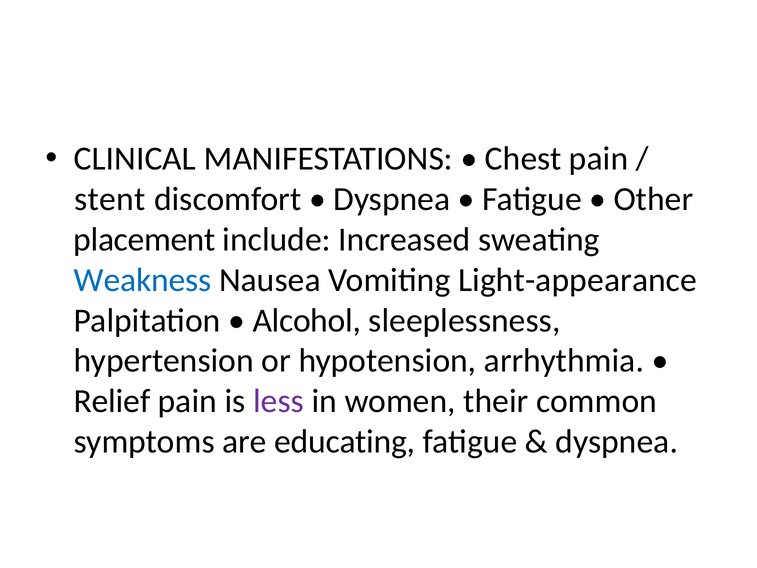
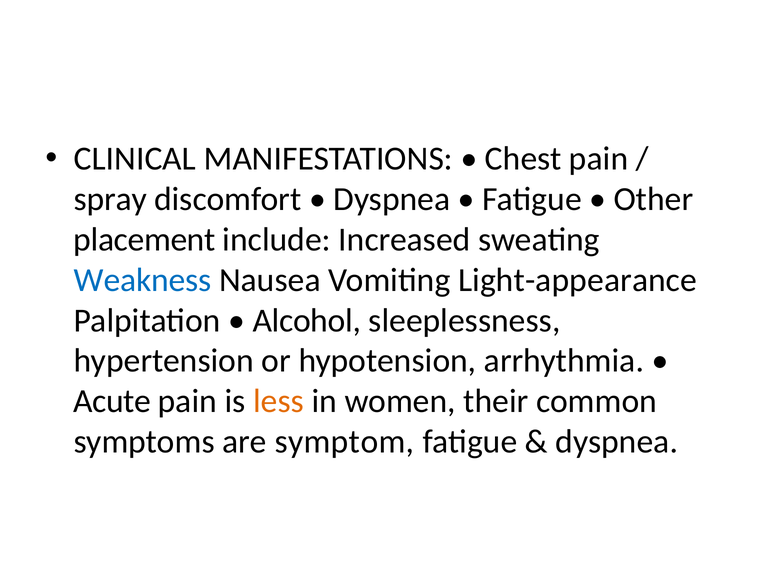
stent: stent -> spray
Relief: Relief -> Acute
less colour: purple -> orange
educating: educating -> symptom
